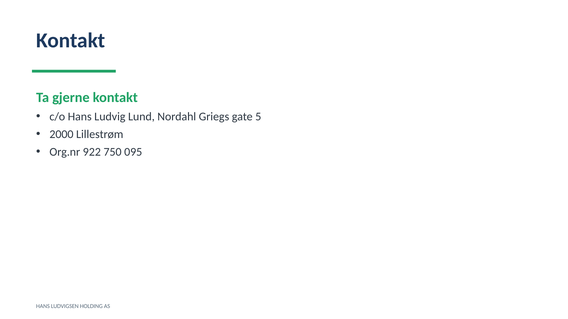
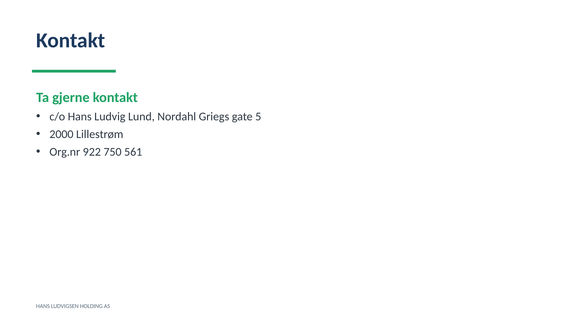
095: 095 -> 561
